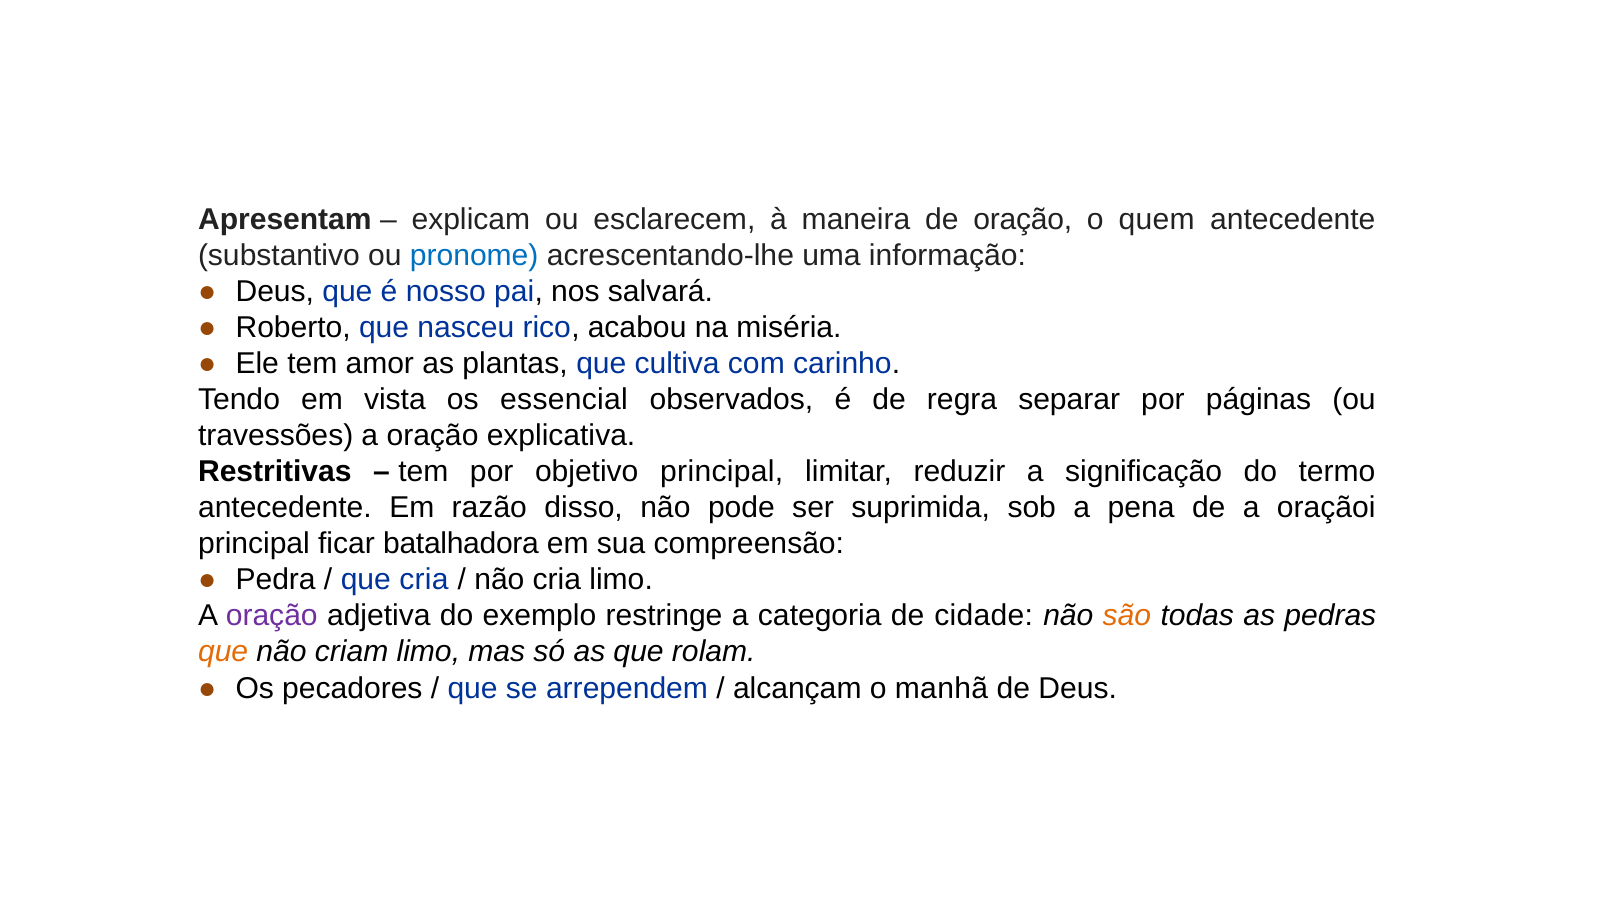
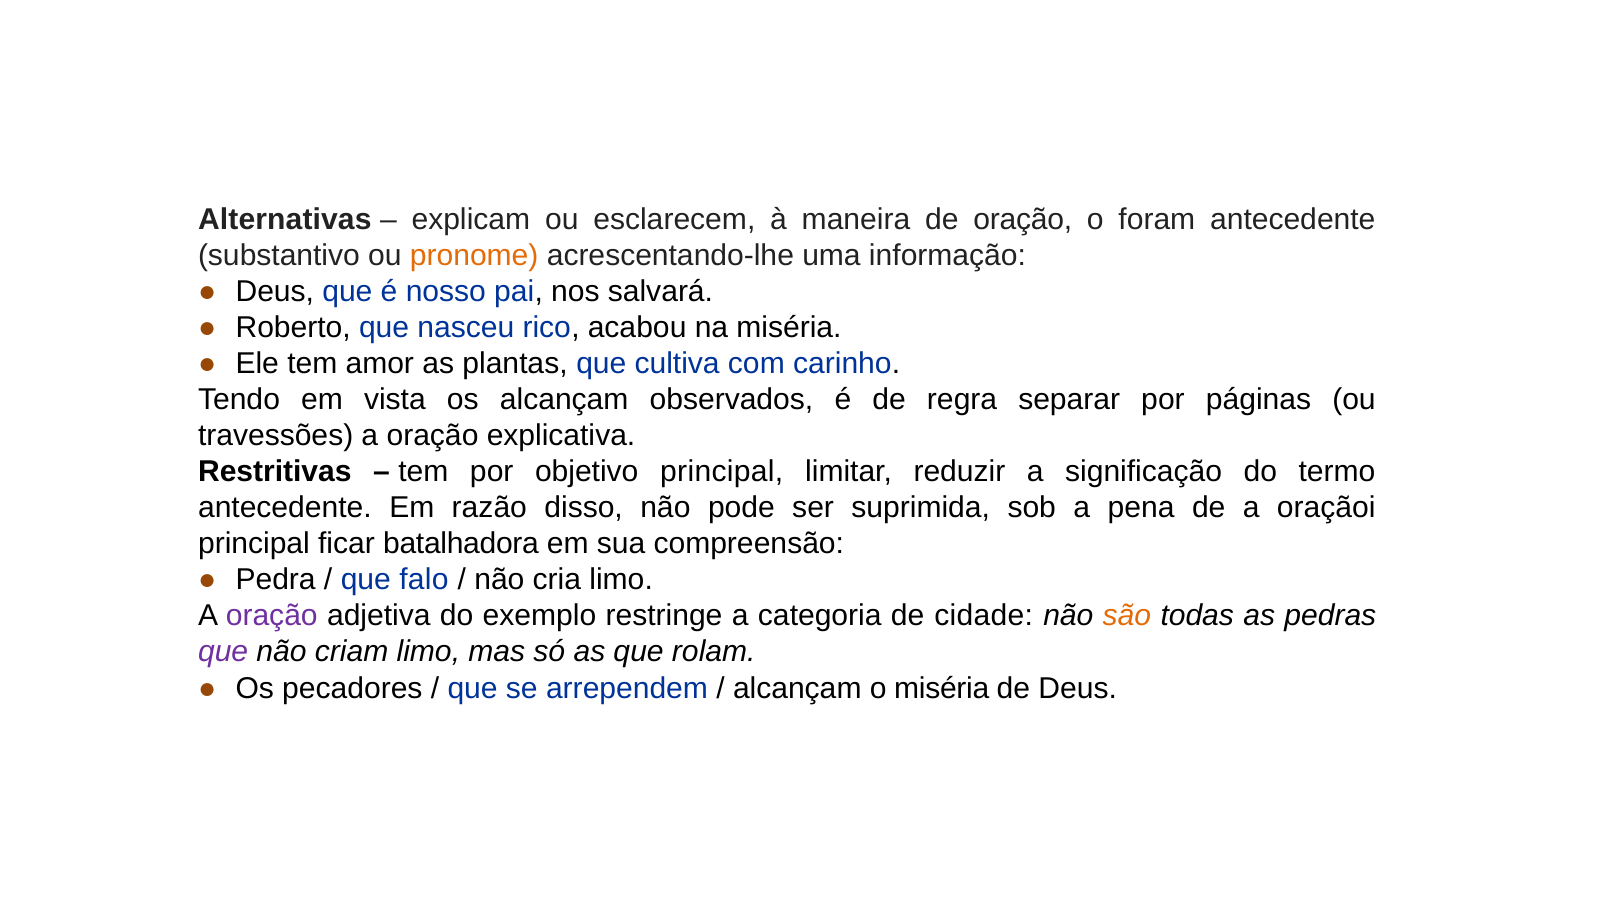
Apresentam: Apresentam -> Alternativas
quem: quem -> foram
pronome colour: blue -> orange
os essencial: essencial -> alcançam
que cria: cria -> falo
que at (223, 652) colour: orange -> purple
o manhã: manhã -> miséria
